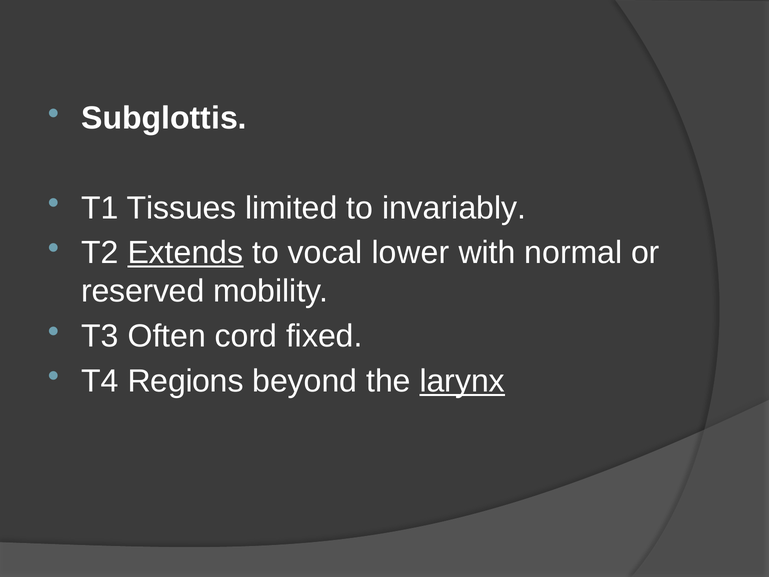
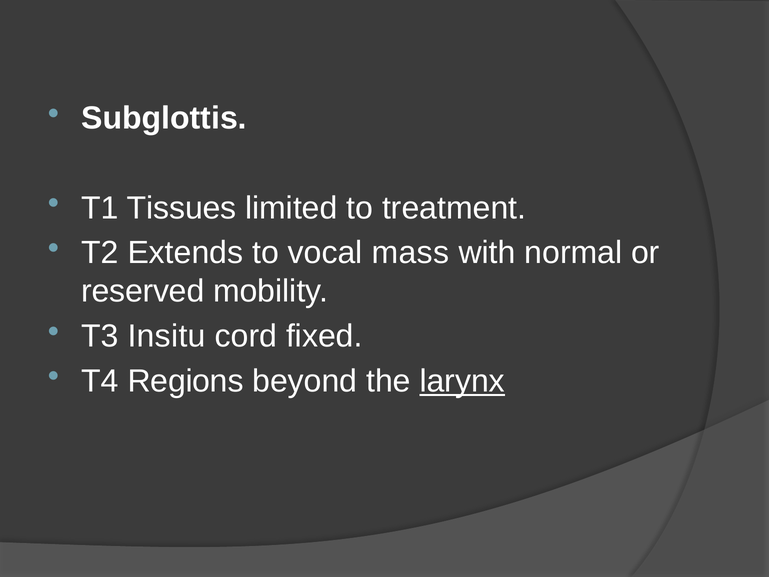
invariably: invariably -> treatment
Extends underline: present -> none
lower: lower -> mass
Often: Often -> Insitu
